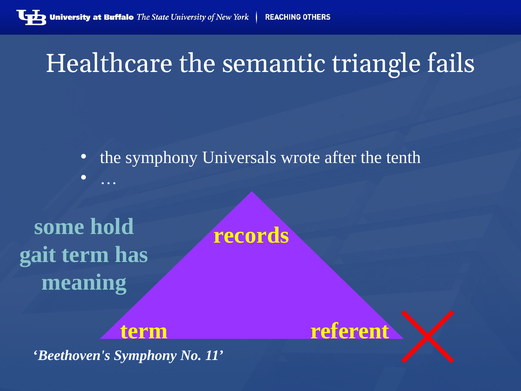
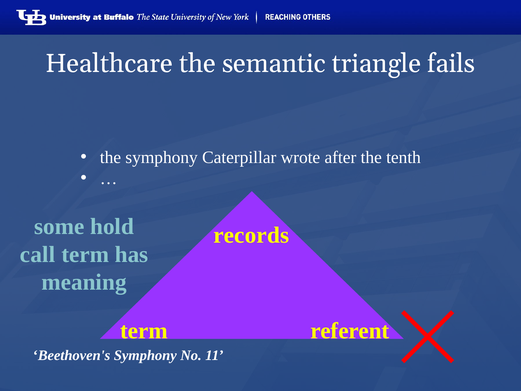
Universals: Universals -> Caterpillar
gait: gait -> call
